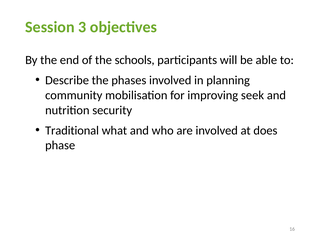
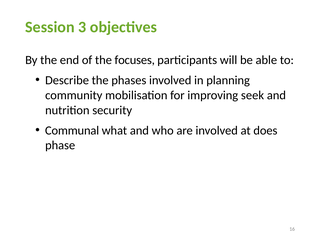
schools: schools -> focuses
Traditional: Traditional -> Communal
